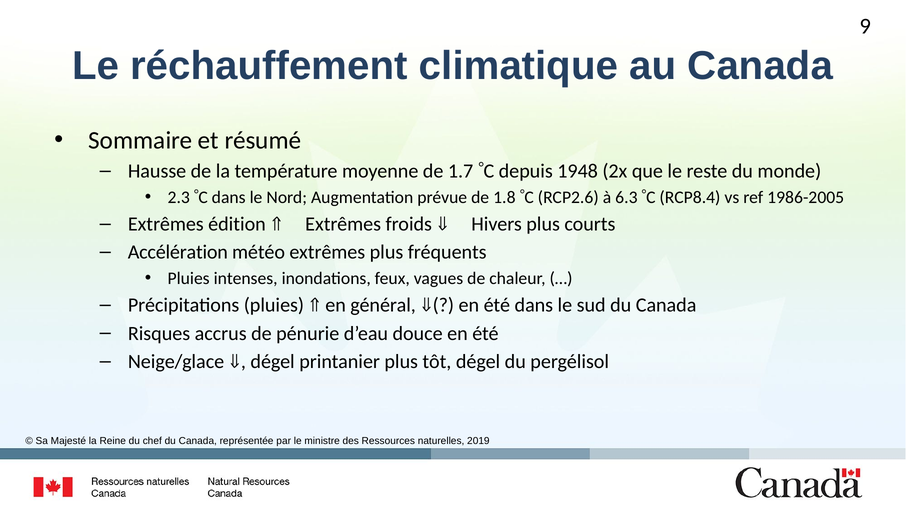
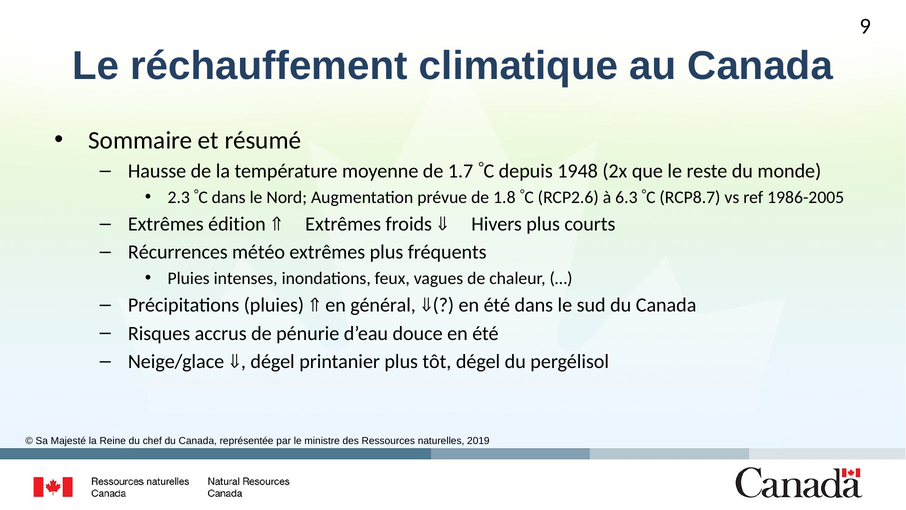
RCP8.4: RCP8.4 -> RCP8.7
Accélération: Accélération -> Récurrences
